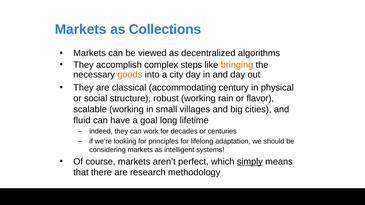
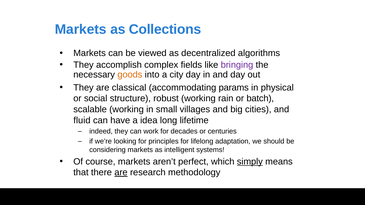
steps: steps -> fields
bringing colour: orange -> purple
century: century -> params
flavor: flavor -> batch
goal: goal -> idea
are at (121, 173) underline: none -> present
